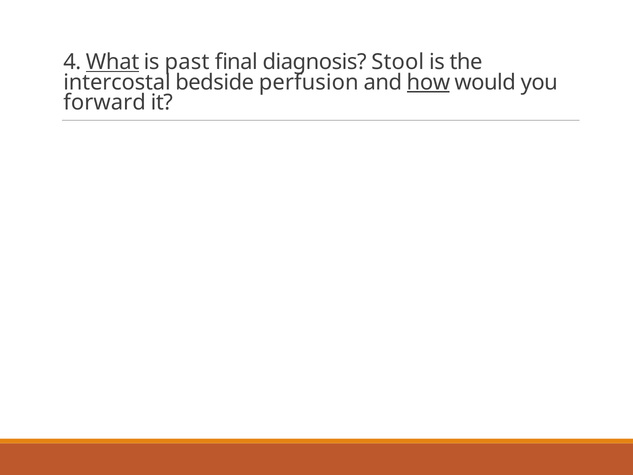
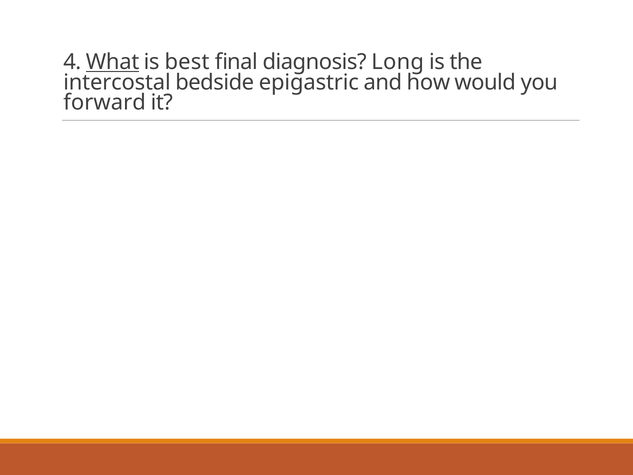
past: past -> best
Stool: Stool -> Long
perfusion: perfusion -> epigastric
how underline: present -> none
